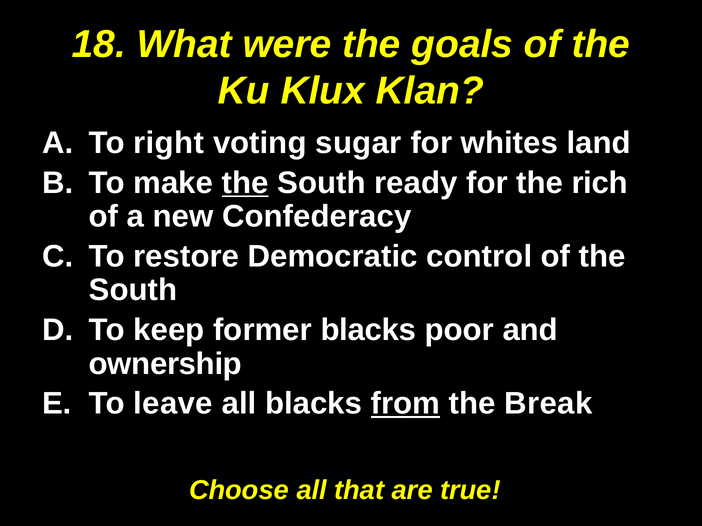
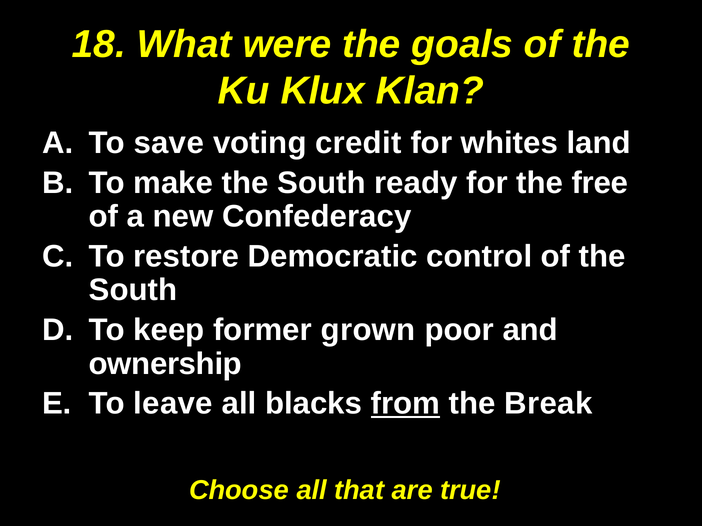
right: right -> save
sugar: sugar -> credit
the at (245, 183) underline: present -> none
rich: rich -> free
former blacks: blacks -> grown
